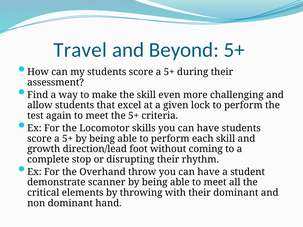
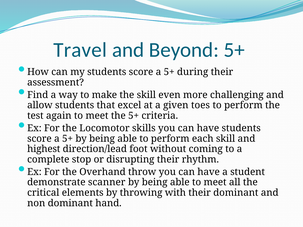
lock: lock -> toes
growth: growth -> highest
